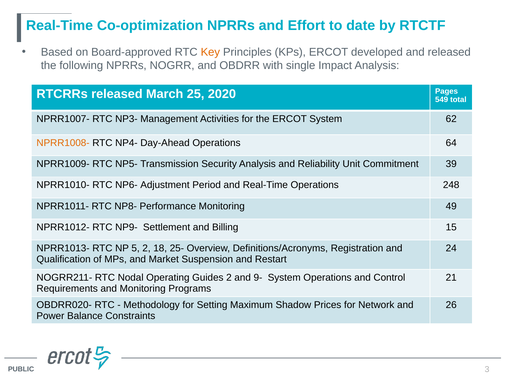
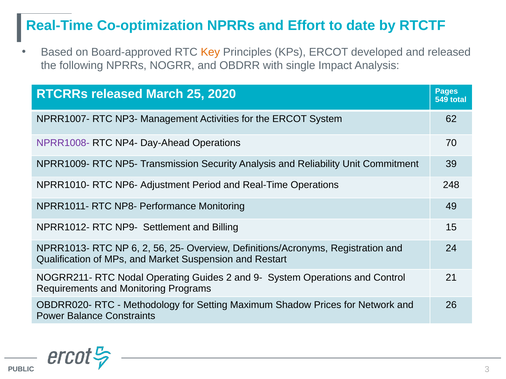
NPRR1008- colour: orange -> purple
64: 64 -> 70
5: 5 -> 6
18: 18 -> 56
